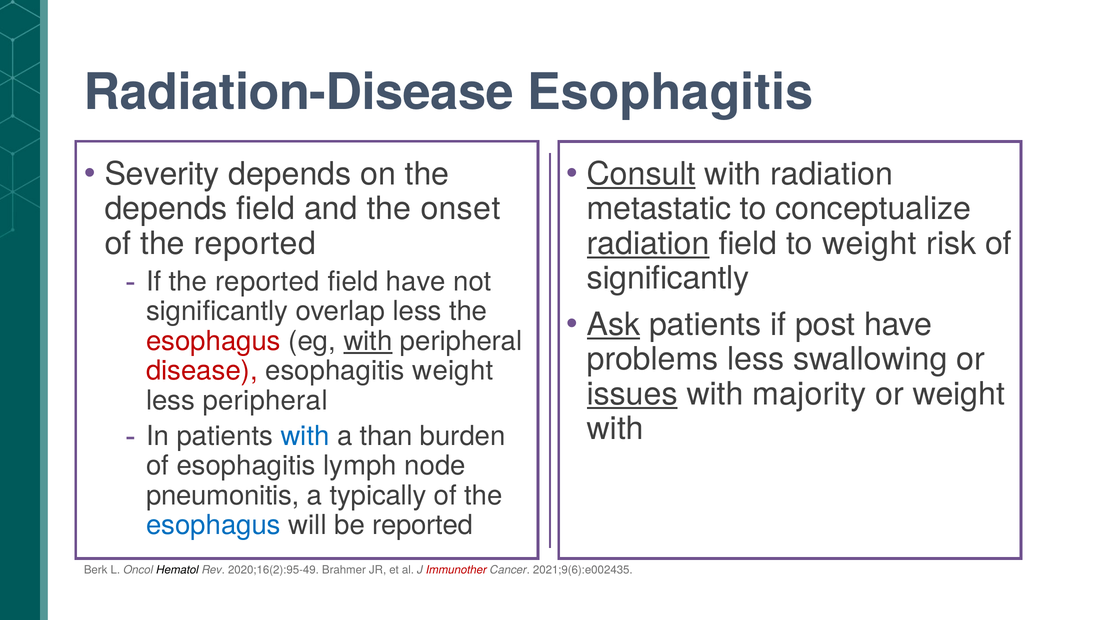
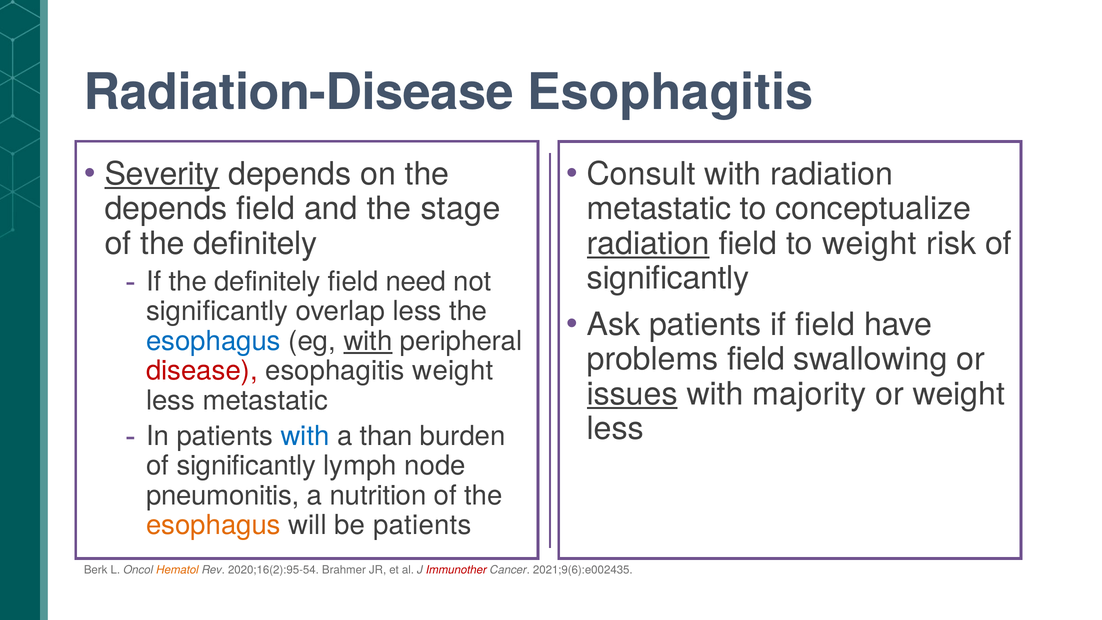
Severity underline: none -> present
Consult underline: present -> none
onset: onset -> stage
of the reported: reported -> definitely
If the reported: reported -> definitely
field have: have -> need
Ask underline: present -> none
if post: post -> field
esophagus at (213, 341) colour: red -> blue
problems less: less -> field
less peripheral: peripheral -> metastatic
with at (615, 429): with -> less
esophagitis at (246, 466): esophagitis -> significantly
typically: typically -> nutrition
esophagus at (213, 525) colour: blue -> orange
be reported: reported -> patients
Hematol colour: black -> orange
2020;16(2):95-49: 2020;16(2):95-49 -> 2020;16(2):95-54
